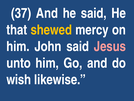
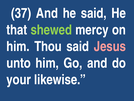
shewed colour: yellow -> light green
John: John -> Thou
wish: wish -> your
